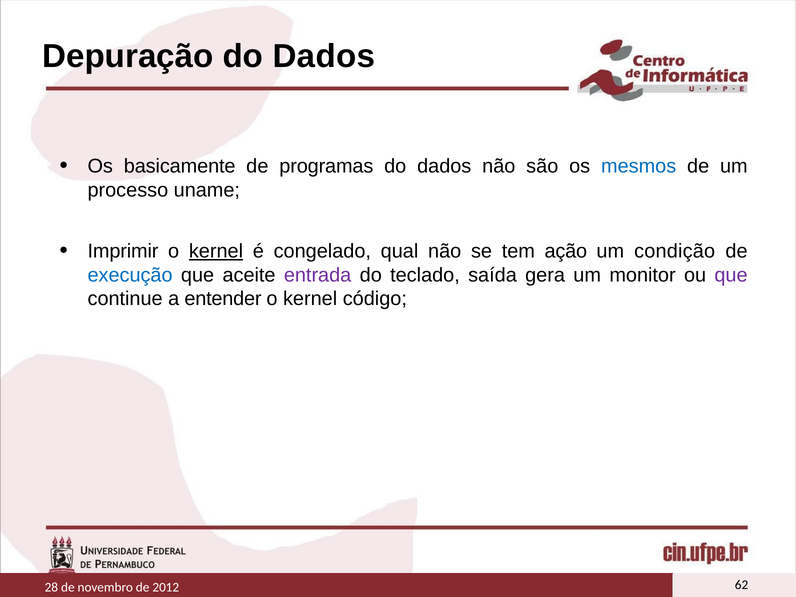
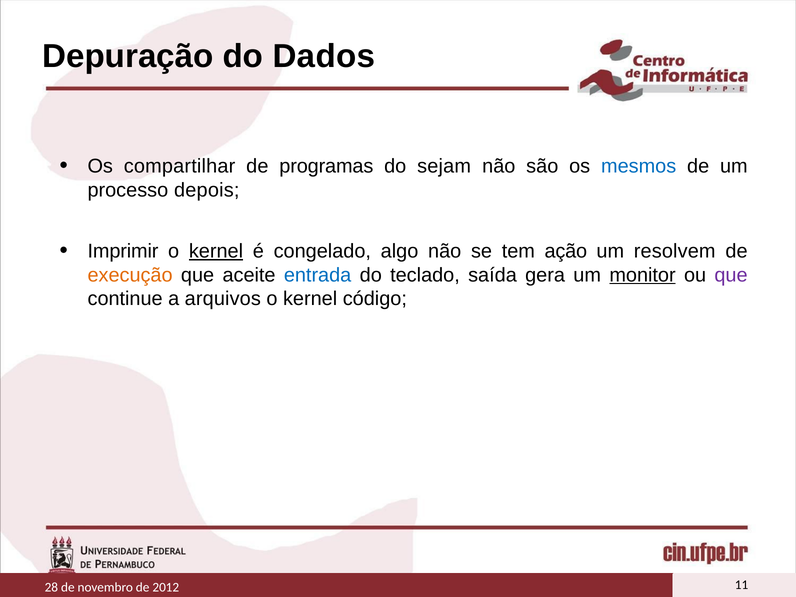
basicamente: basicamente -> compartilhar
dados at (444, 166): dados -> sejam
uname: uname -> depois
qual: qual -> algo
condição: condição -> resolvem
execução colour: blue -> orange
entrada colour: purple -> blue
monitor underline: none -> present
entender: entender -> arquivos
62: 62 -> 11
